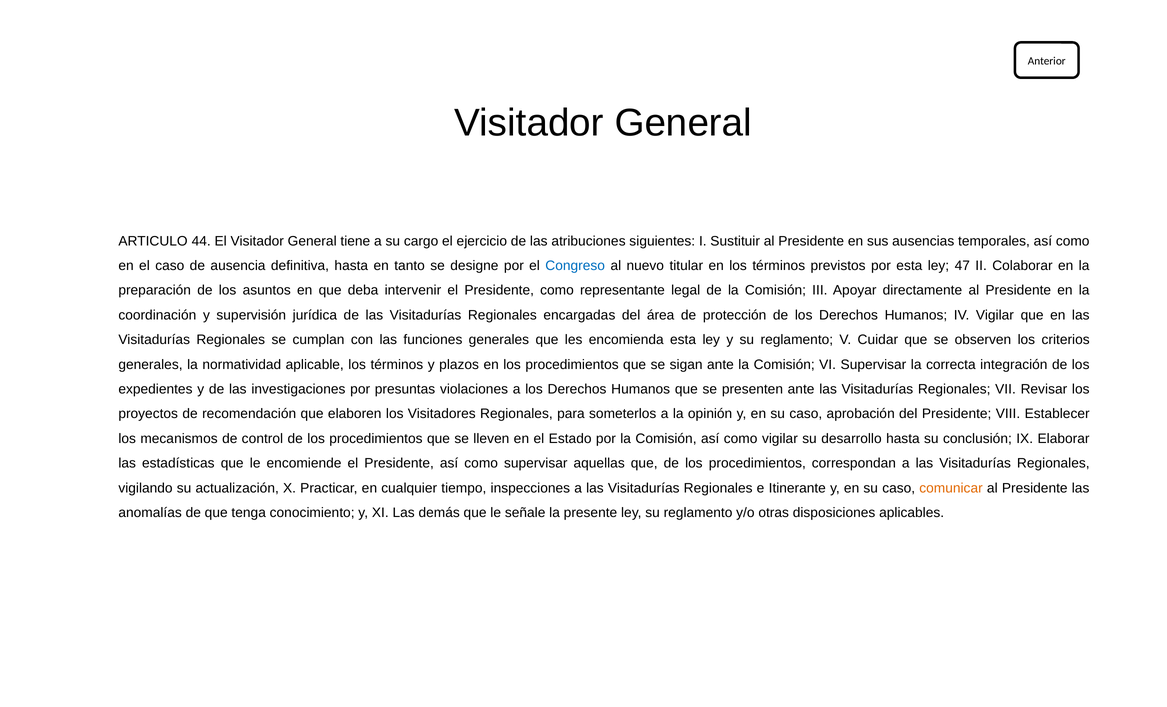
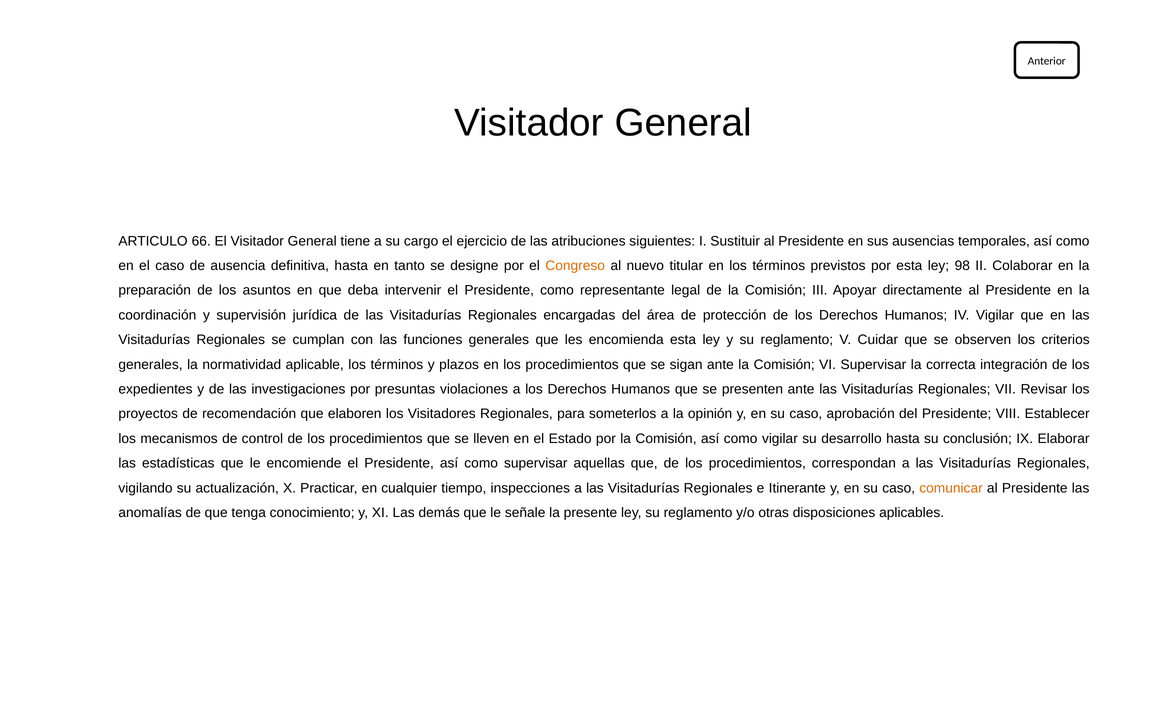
44: 44 -> 66
Congreso colour: blue -> orange
47: 47 -> 98
